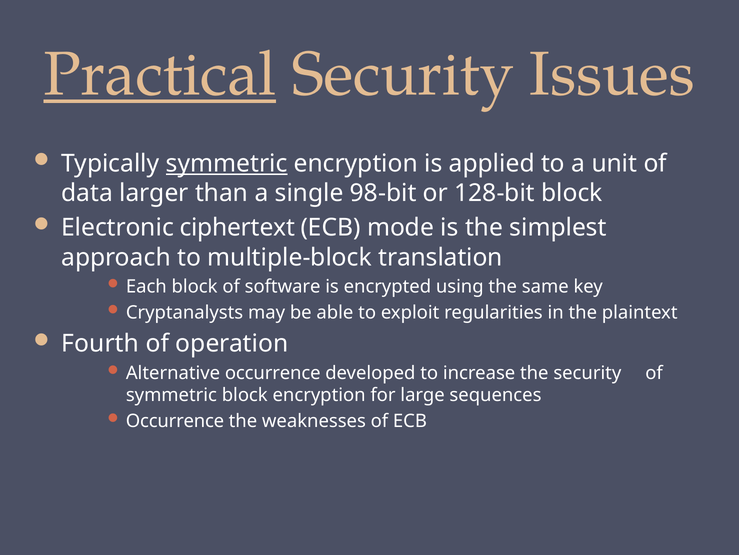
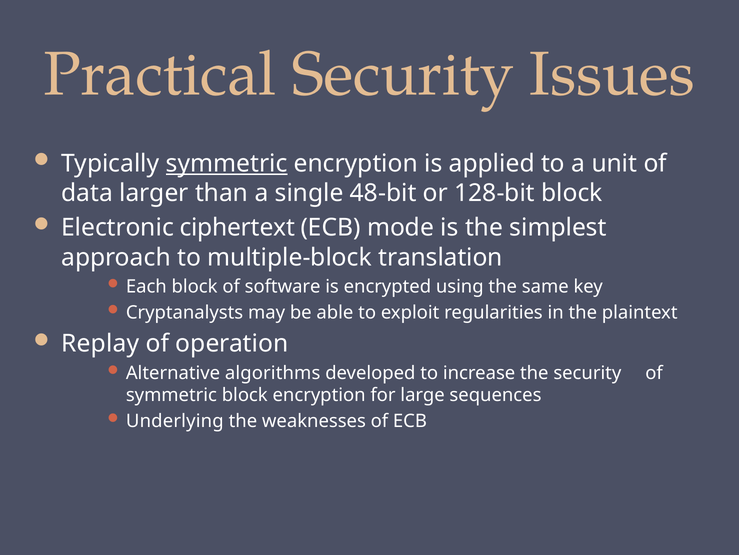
Practical underline: present -> none
98-bit: 98-bit -> 48-bit
Fourth: Fourth -> Replay
Alternative occurrence: occurrence -> algorithms
Occurrence at (175, 420): Occurrence -> Underlying
